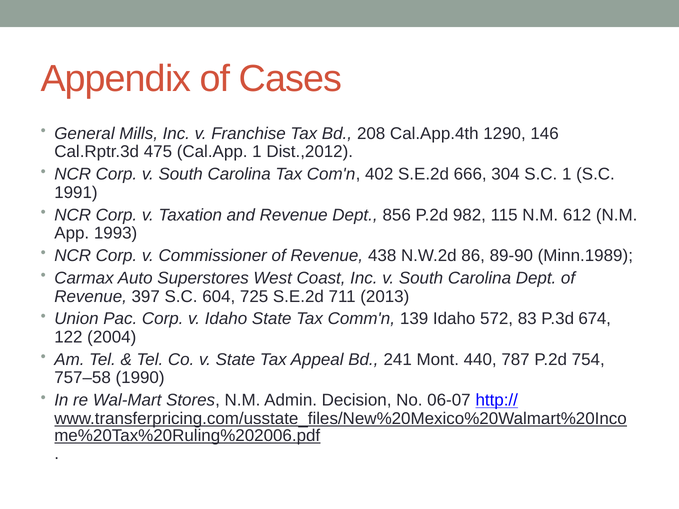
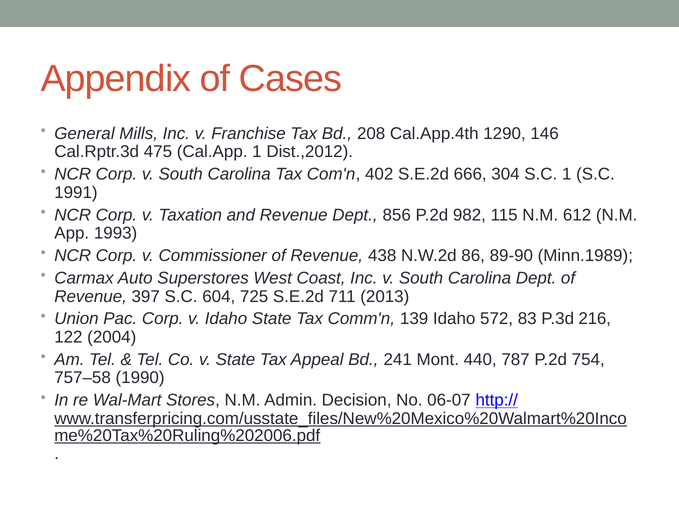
674: 674 -> 216
